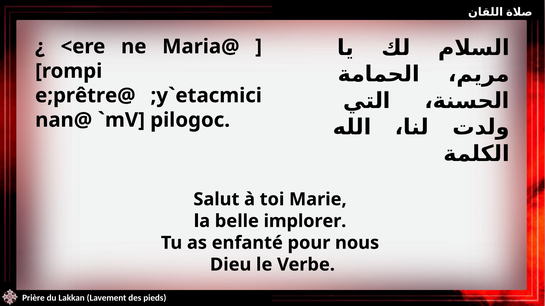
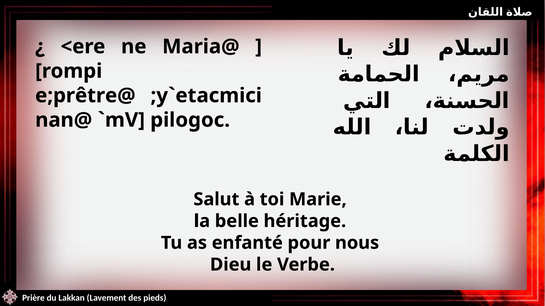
implorer: implorer -> héritage
